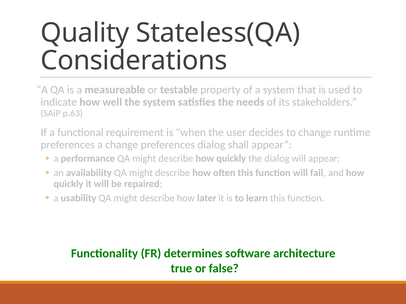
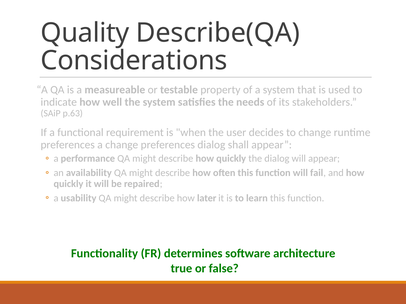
Stateless(QA: Stateless(QA -> Describe(QA
